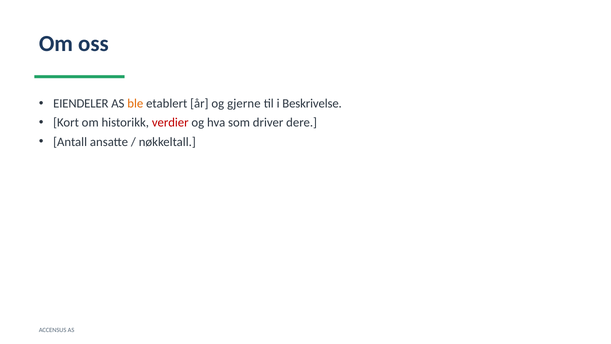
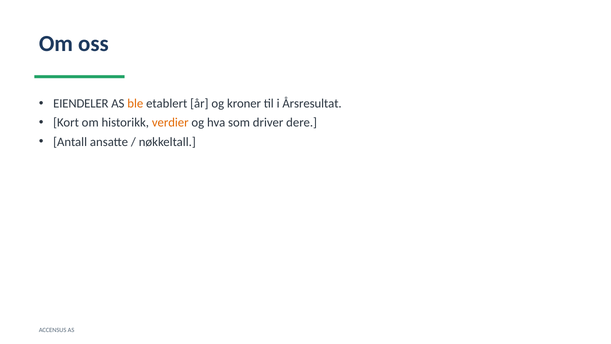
gjerne: gjerne -> kroner
Beskrivelse: Beskrivelse -> Årsresultat
verdier colour: red -> orange
